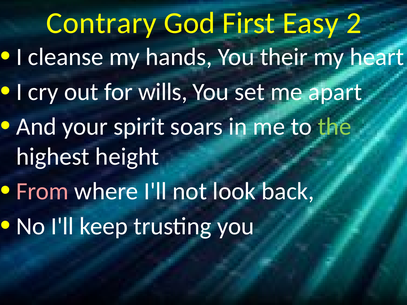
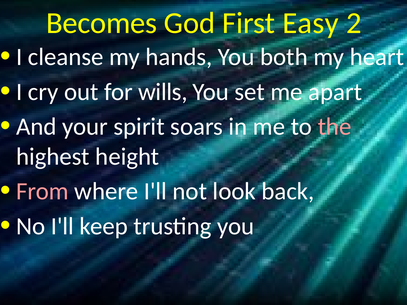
Contrary: Contrary -> Becomes
their: their -> both
the colour: light green -> pink
